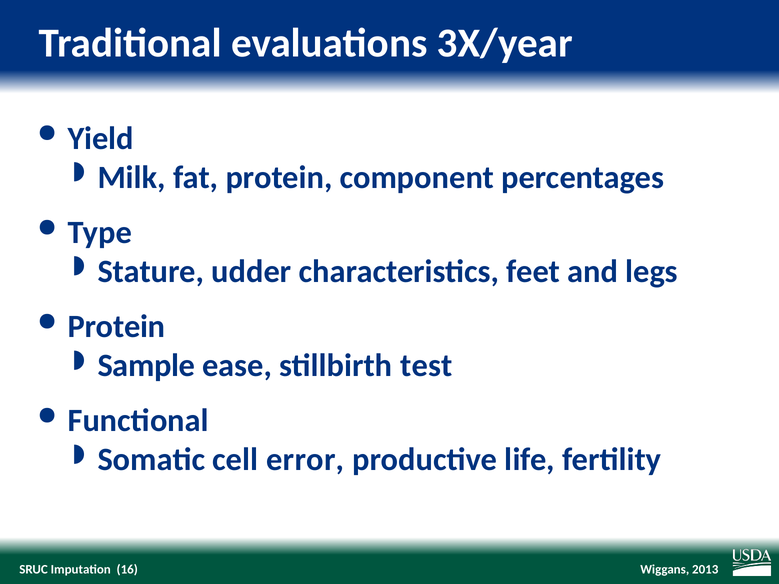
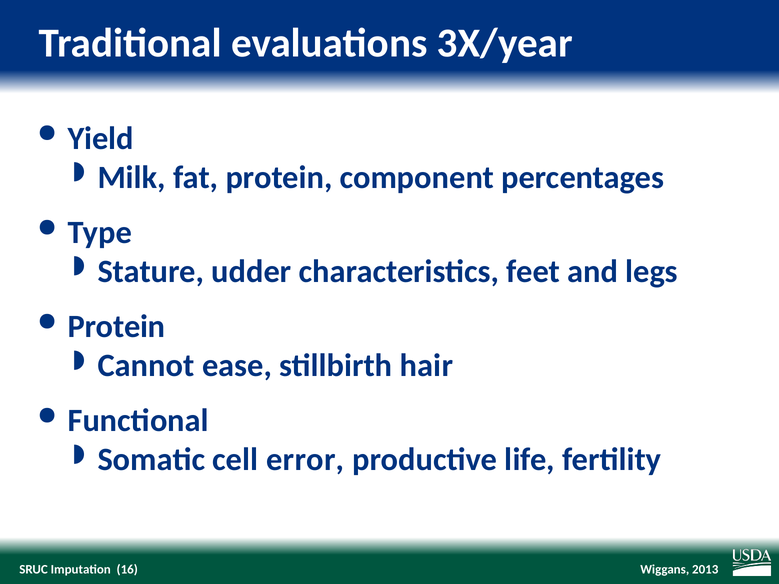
Sample: Sample -> Cannot
test: test -> hair
